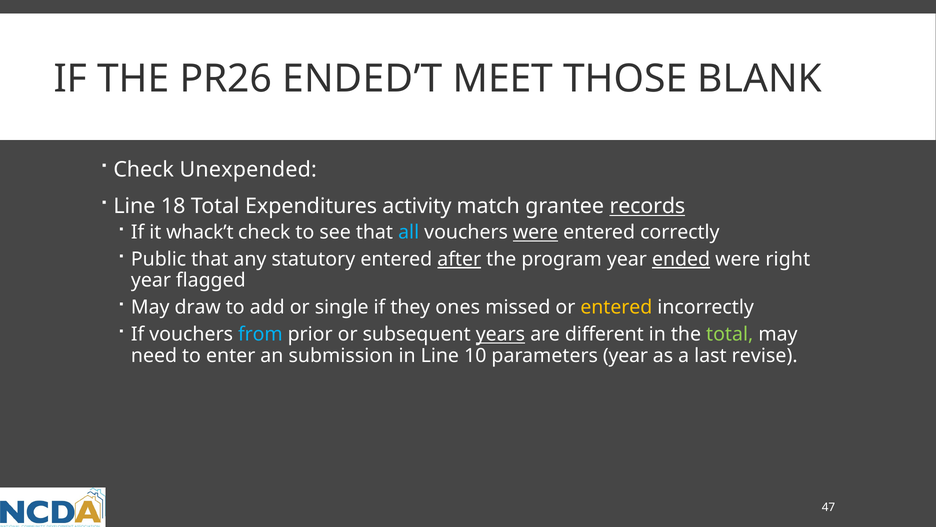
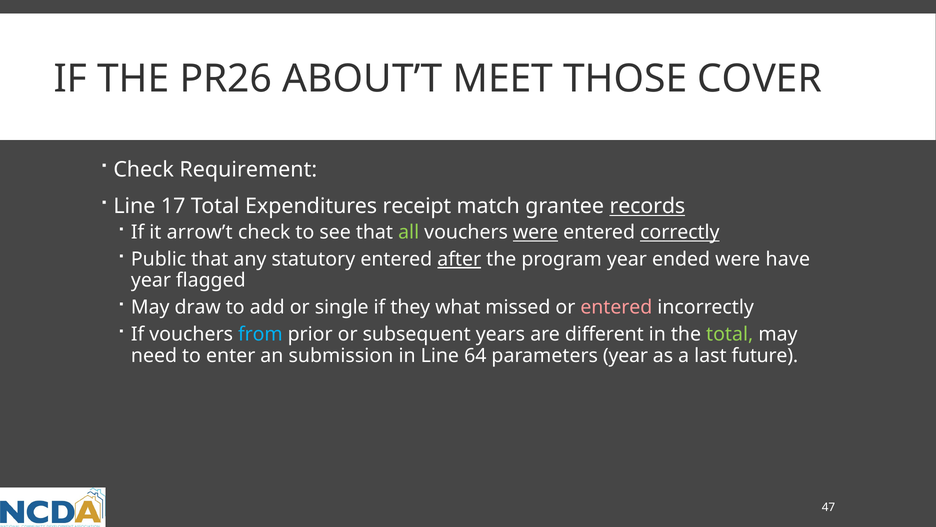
ENDED’T: ENDED’T -> ABOUT’T
BLANK: BLANK -> COVER
Unexpended: Unexpended -> Requirement
18: 18 -> 17
activity: activity -> receipt
whack’t: whack’t -> arrow’t
all colour: light blue -> light green
correctly underline: none -> present
ended underline: present -> none
right: right -> have
ones: ones -> what
entered at (616, 307) colour: yellow -> pink
years underline: present -> none
10: 10 -> 64
revise: revise -> future
